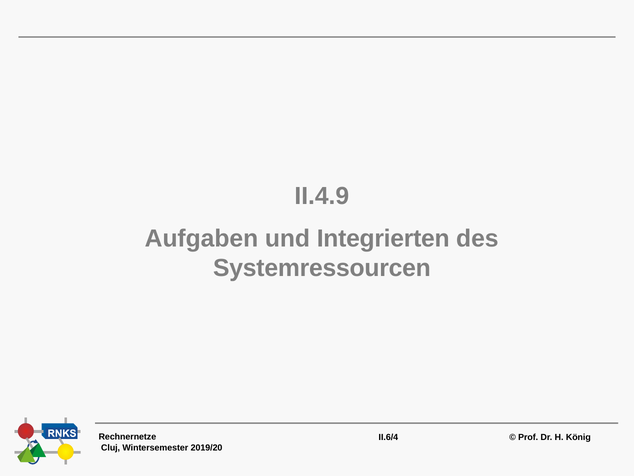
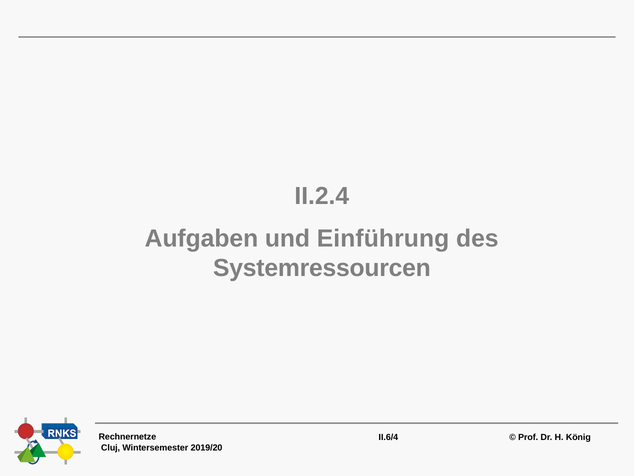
II.4.9: II.4.9 -> II.2.4
Integrierten: Integrierten -> Einführung
